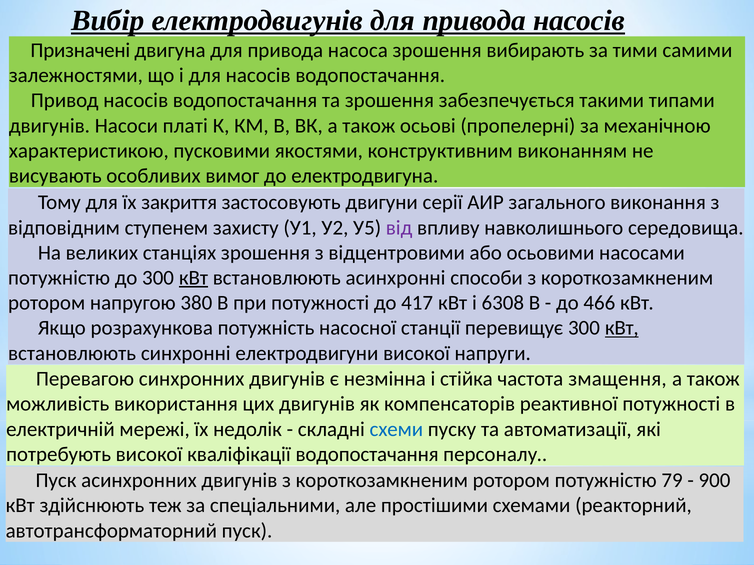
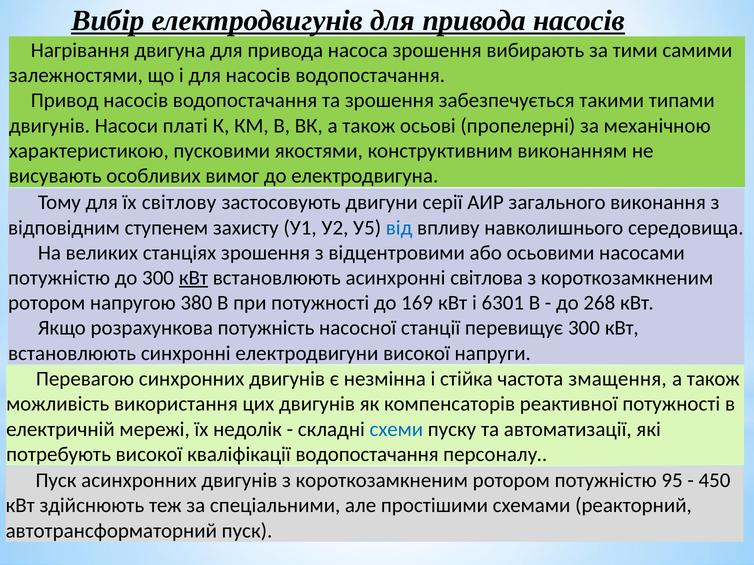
Призначені: Призначені -> Нагрівання
закриття: закриття -> світлову
від colour: purple -> blue
способи: способи -> світлова
417: 417 -> 169
6308: 6308 -> 6301
466: 466 -> 268
кВт at (622, 328) underline: present -> none
79: 79 -> 95
900: 900 -> 450
